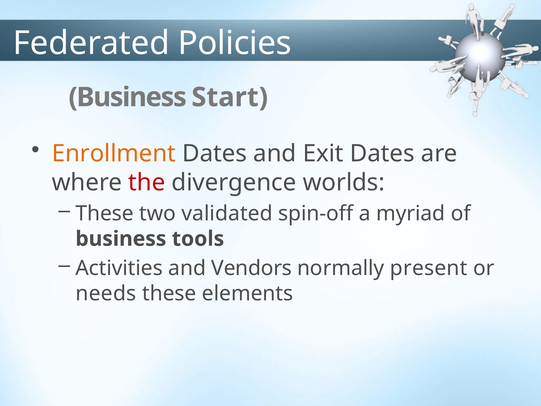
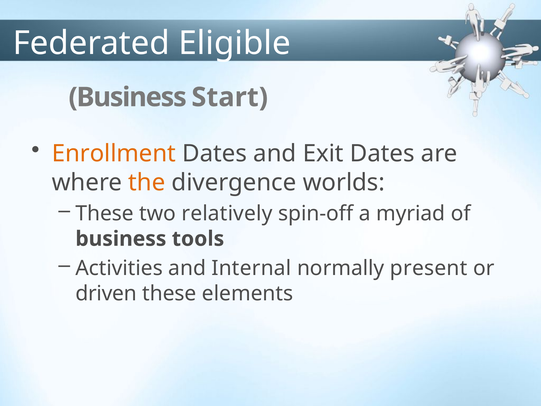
Policies: Policies -> Eligible
the colour: red -> orange
validated: validated -> relatively
Vendors: Vendors -> Internal
needs: needs -> driven
